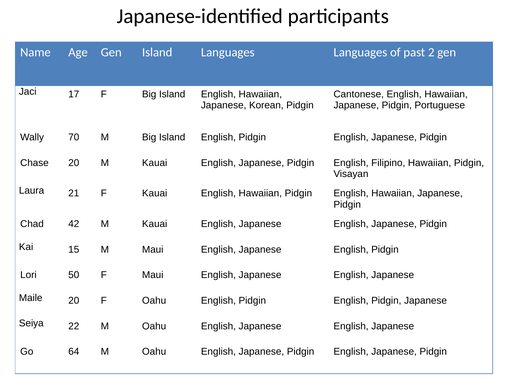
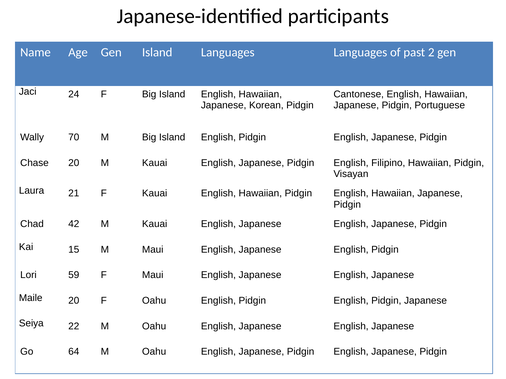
17: 17 -> 24
50: 50 -> 59
